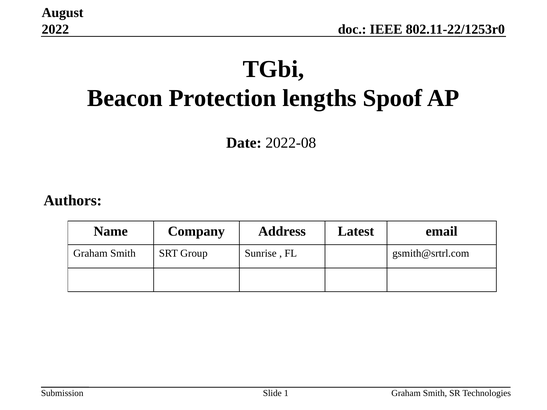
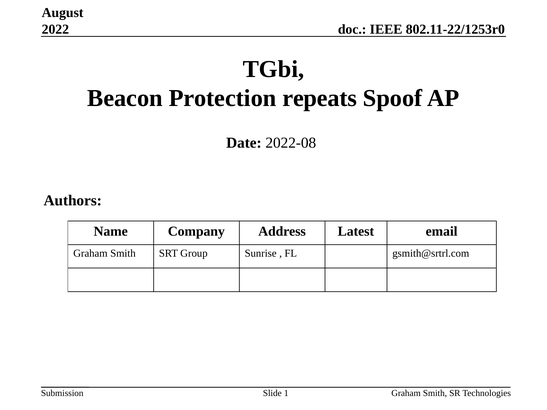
lengths: lengths -> repeats
